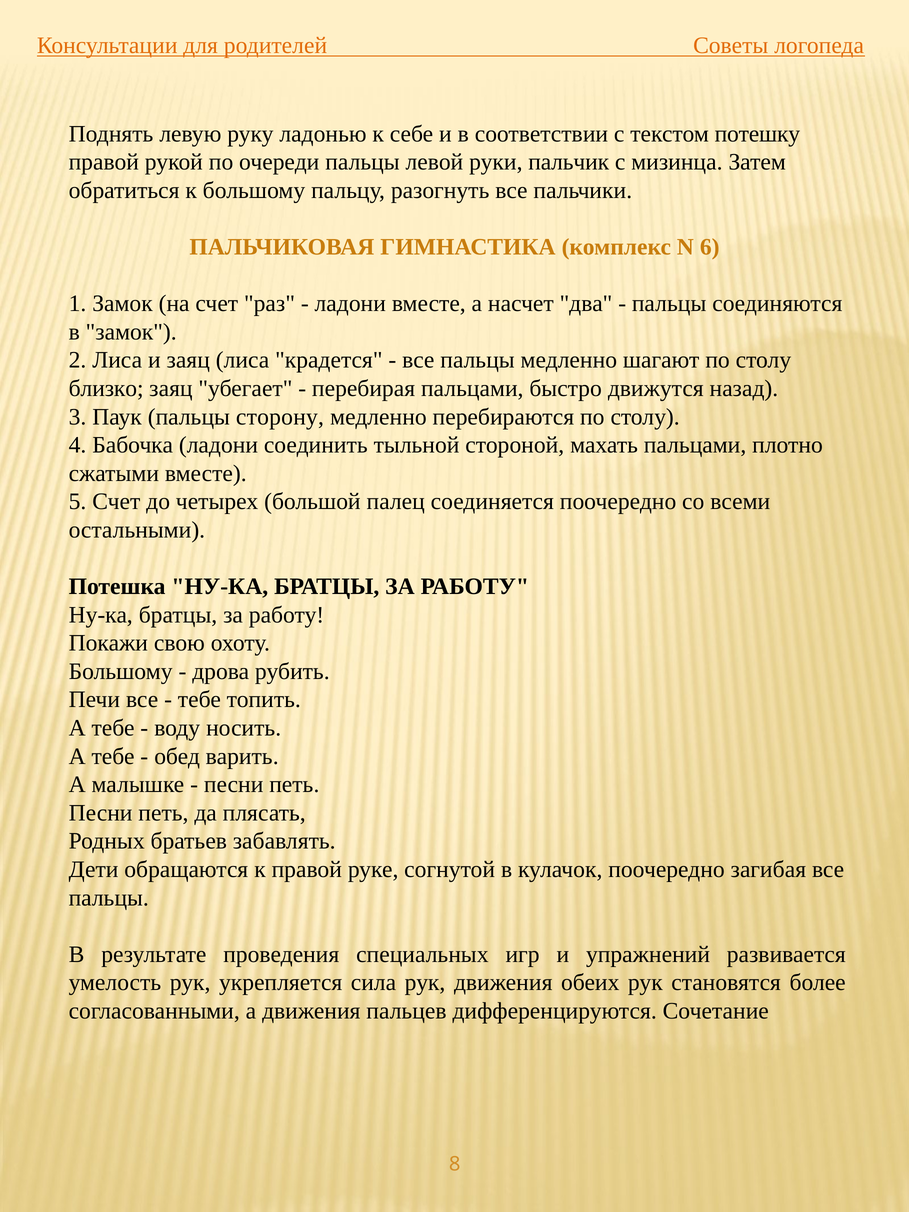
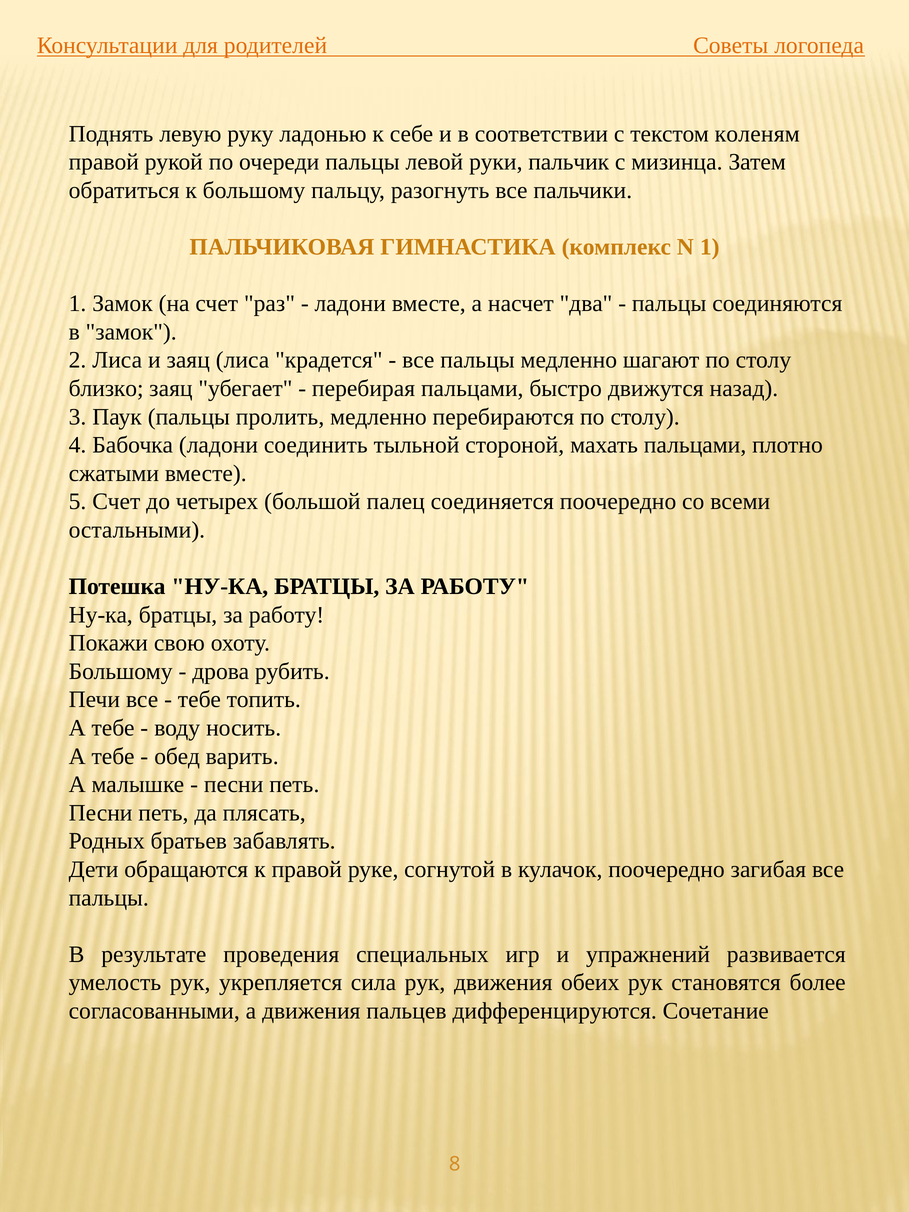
потешку: потешку -> коленям
N 6: 6 -> 1
сторону: сторону -> пролить
